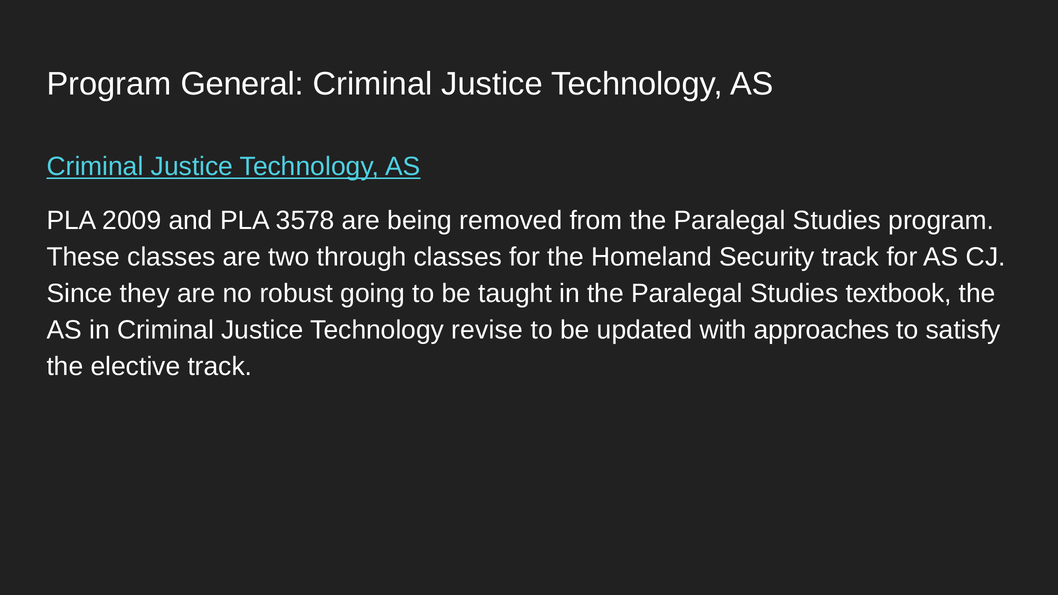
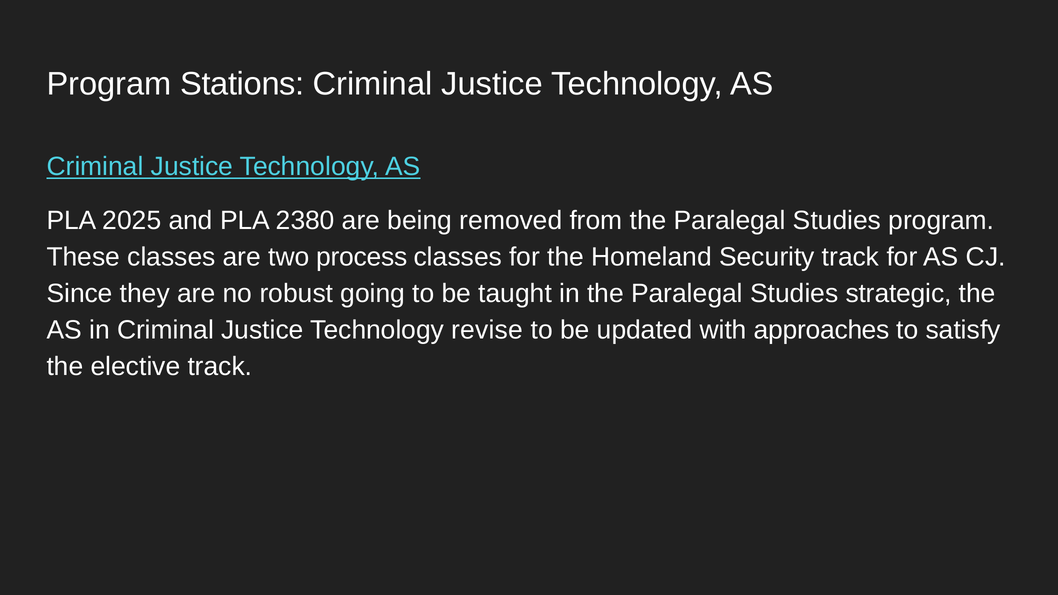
General: General -> Stations
2009: 2009 -> 2025
3578: 3578 -> 2380
through: through -> process
textbook: textbook -> strategic
